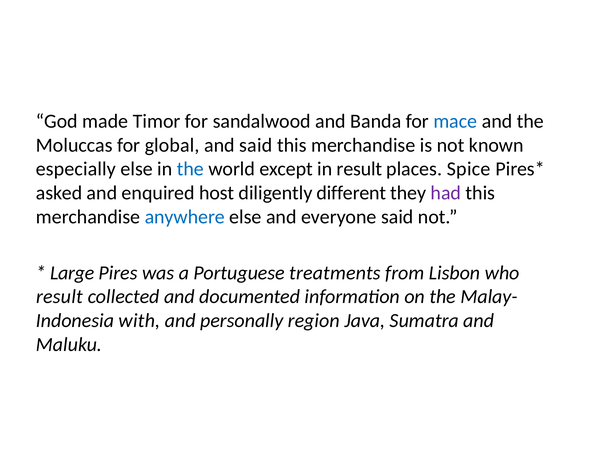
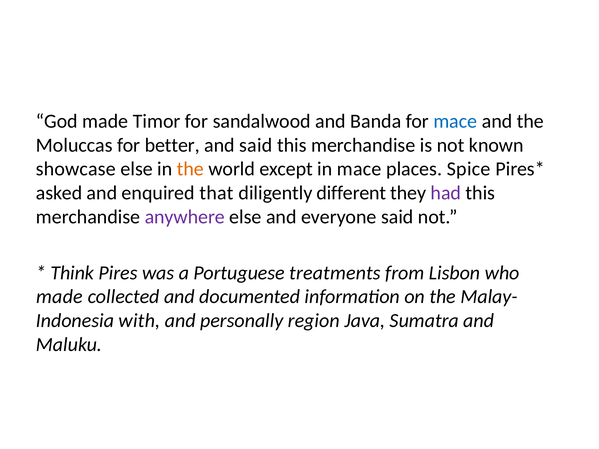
global: global -> better
especially: especially -> showcase
the at (190, 169) colour: blue -> orange
in result: result -> mace
host: host -> that
anywhere colour: blue -> purple
Large: Large -> Think
result at (60, 297): result -> made
